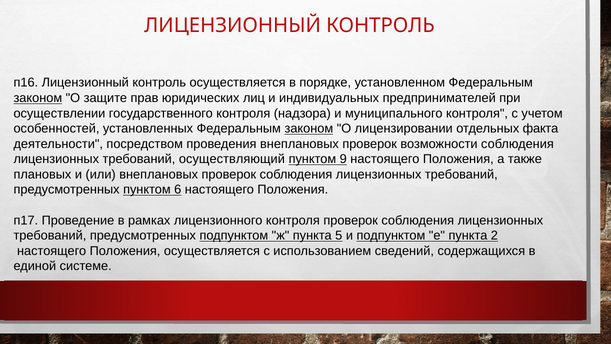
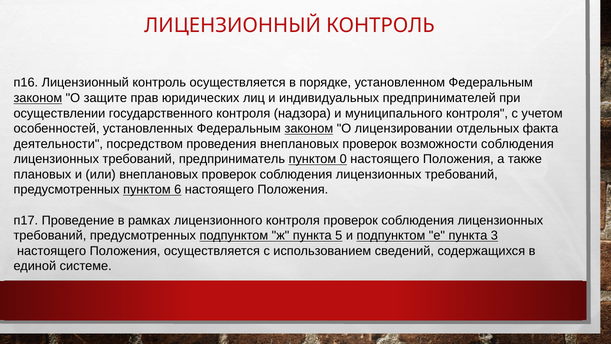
осуществляющий: осуществляющий -> предприниматель
9: 9 -> 0
2: 2 -> 3
